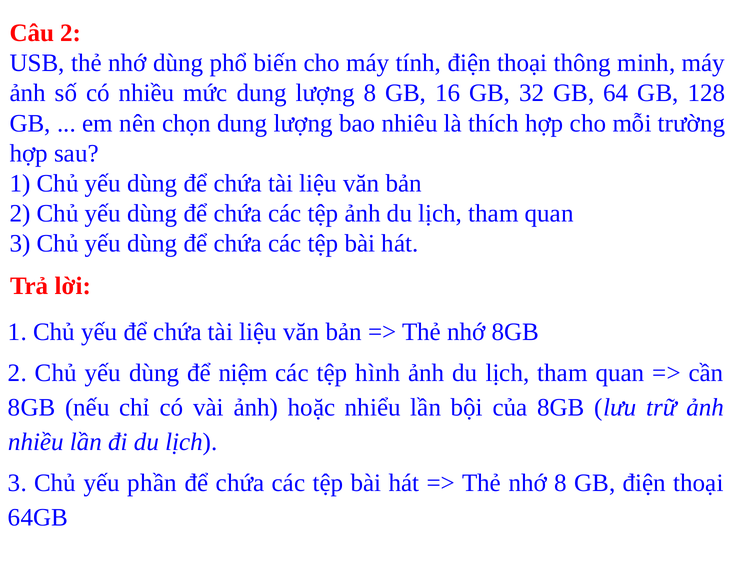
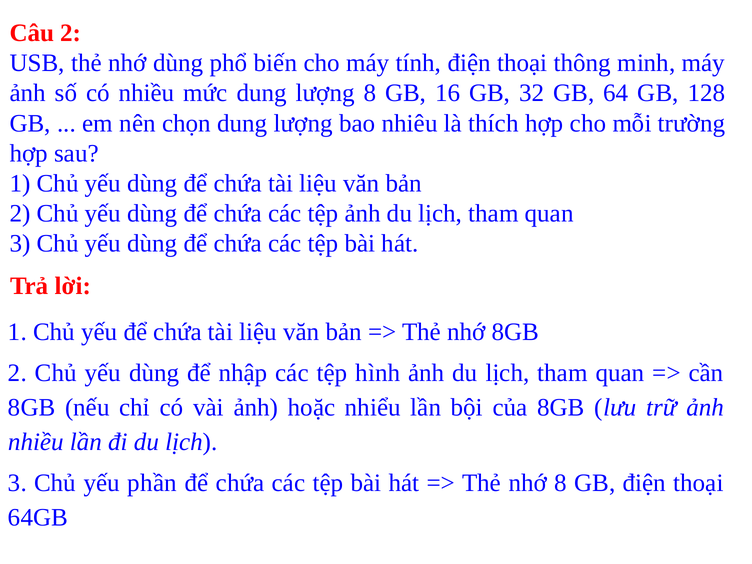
niệm: niệm -> nhập
